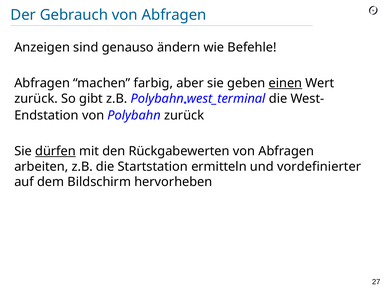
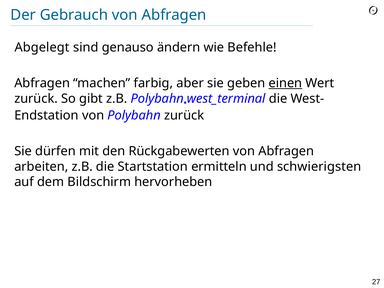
Anzeigen: Anzeigen -> Abgelegt
dürfen underline: present -> none
vordefinierter: vordefinierter -> schwierigsten
